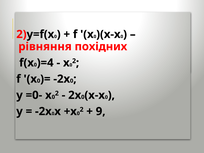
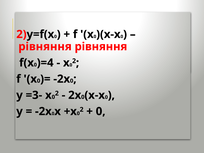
рівняння похідних: похідних -> рівняння
=0-: =0- -> =3-
9 at (101, 111): 9 -> 0
